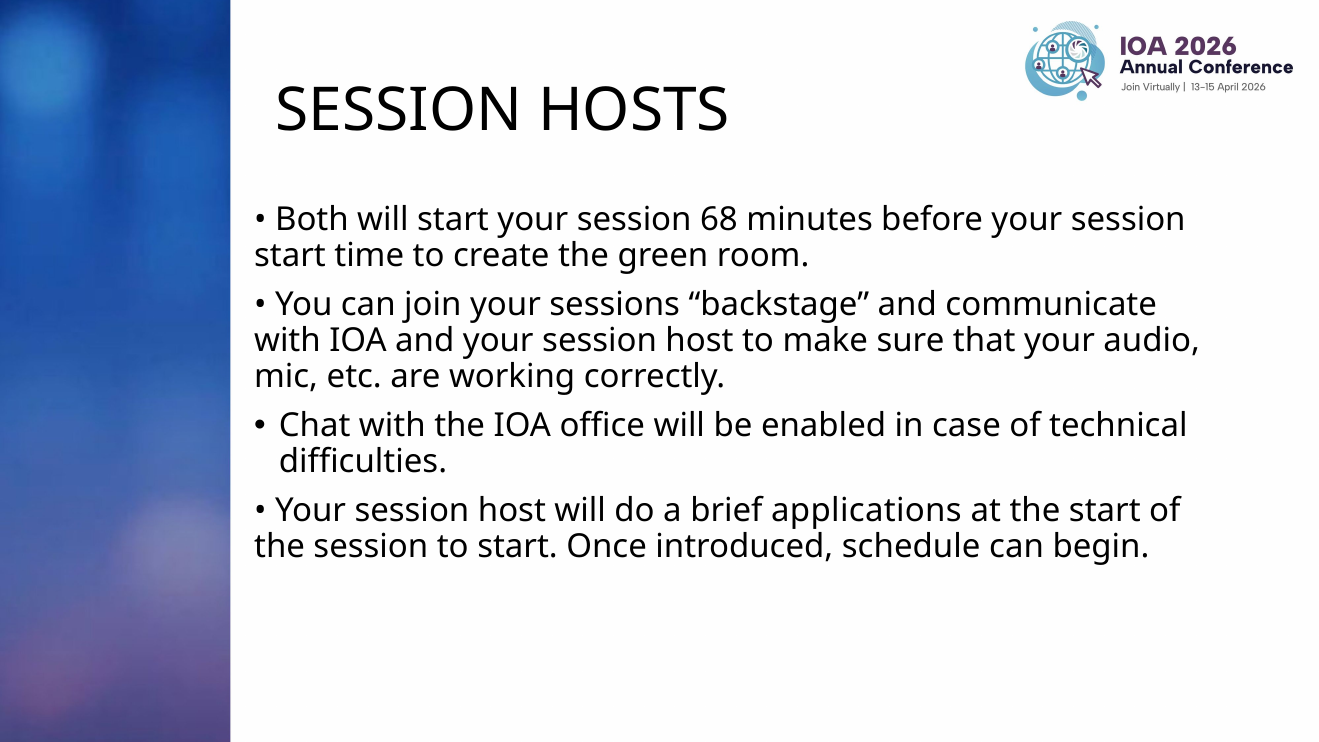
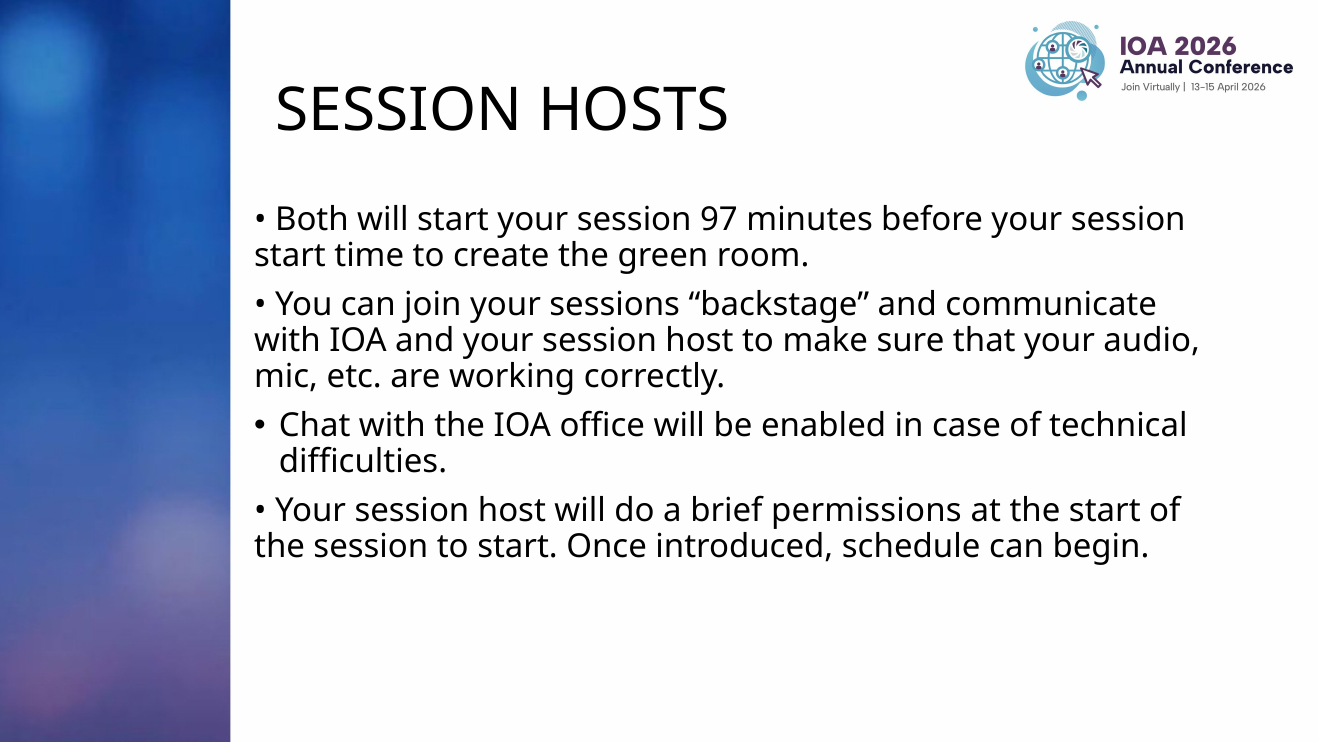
68: 68 -> 97
applications: applications -> permissions
